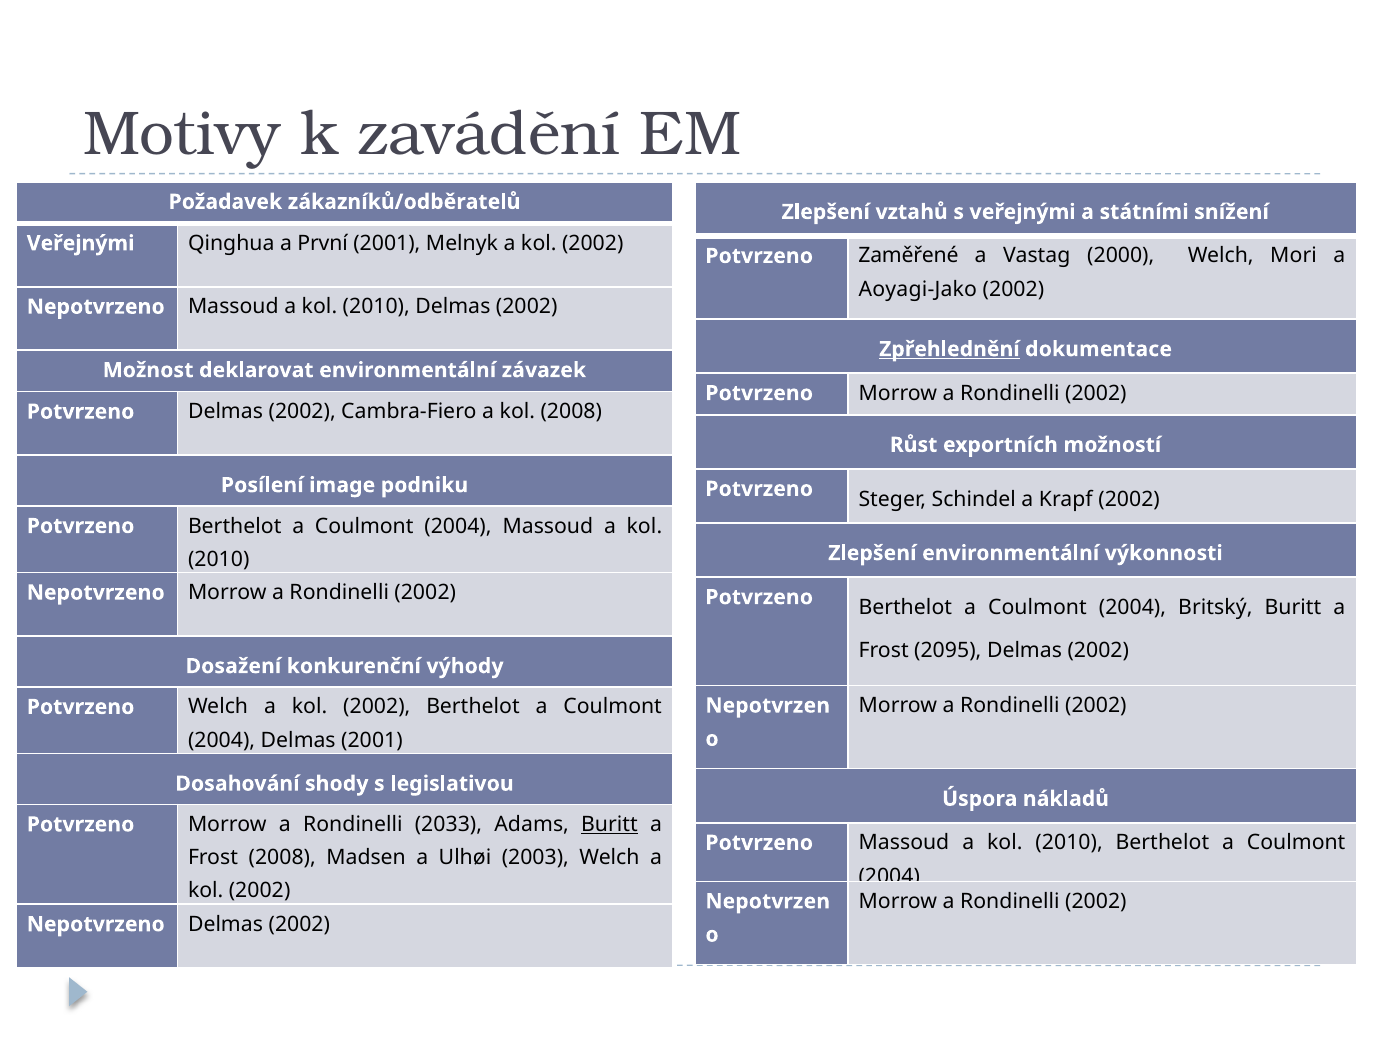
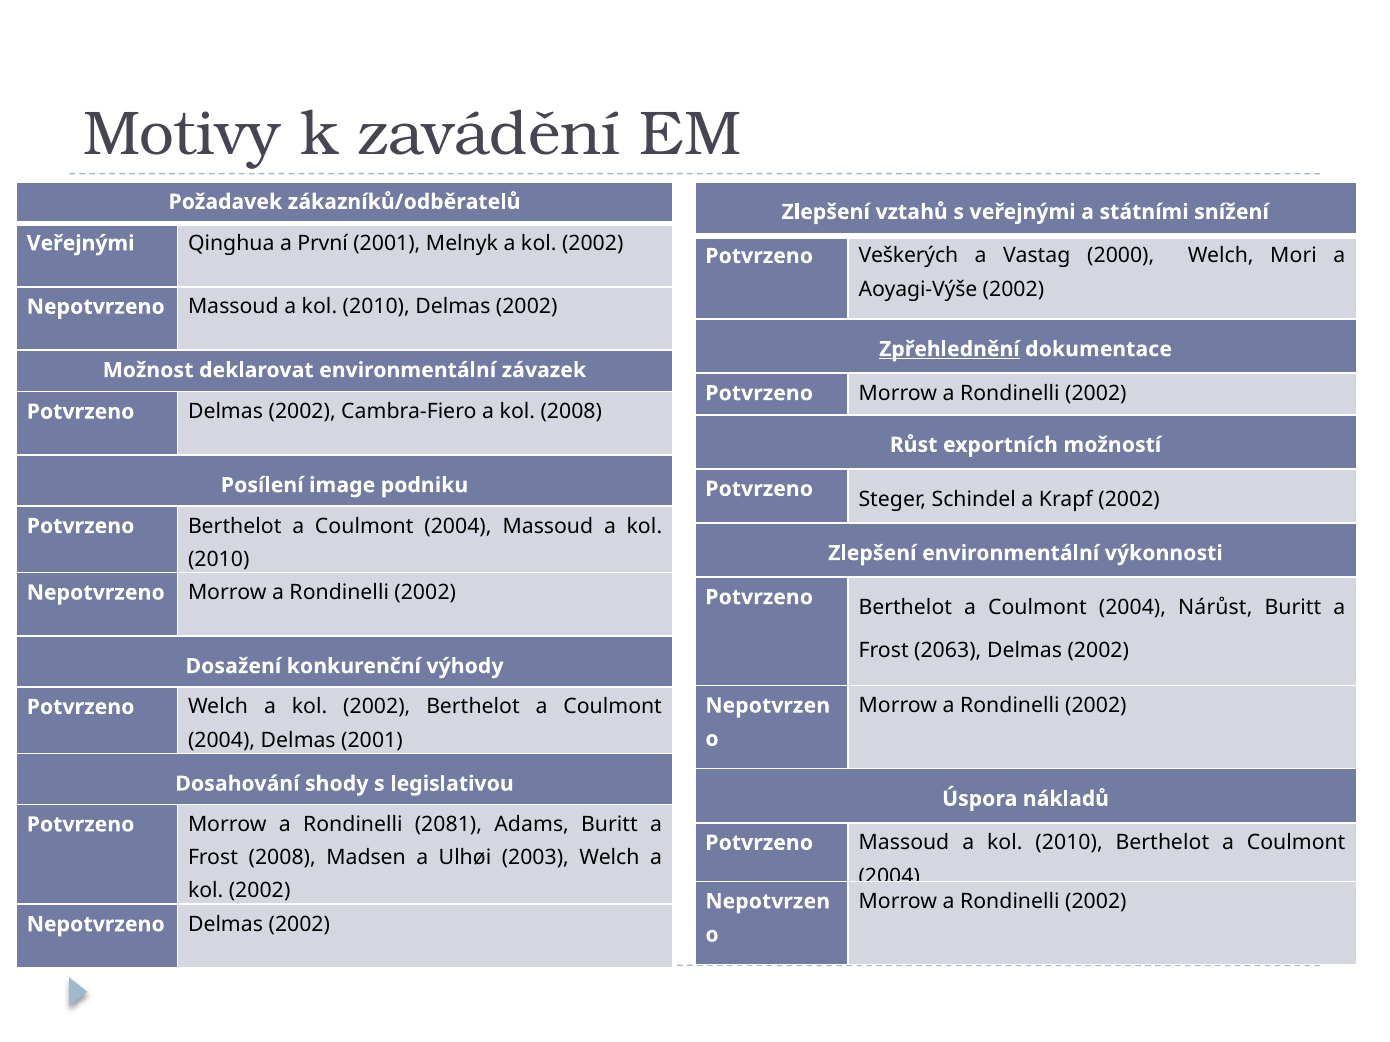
Zaměřené: Zaměřené -> Veškerých
Aoyagi-Jako: Aoyagi-Jako -> Aoyagi-Výše
Britský: Britský -> Nárůst
2095: 2095 -> 2063
2033: 2033 -> 2081
Buritt at (609, 825) underline: present -> none
